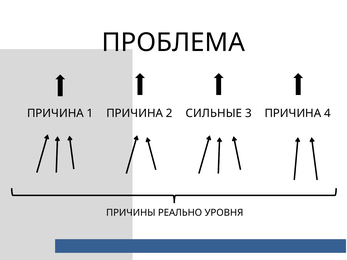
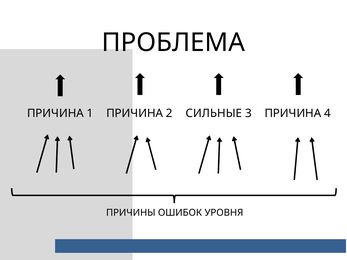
РЕАЛЬНО: РЕАЛЬНО -> ОШИБОК
